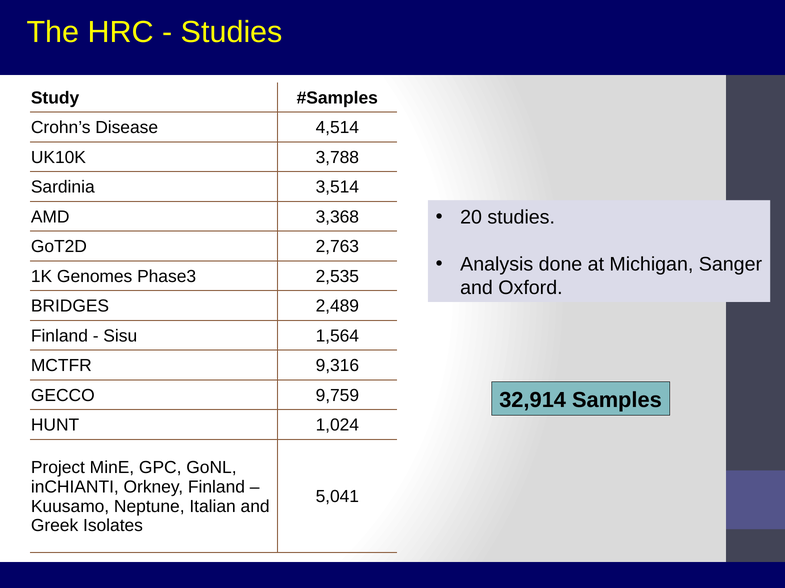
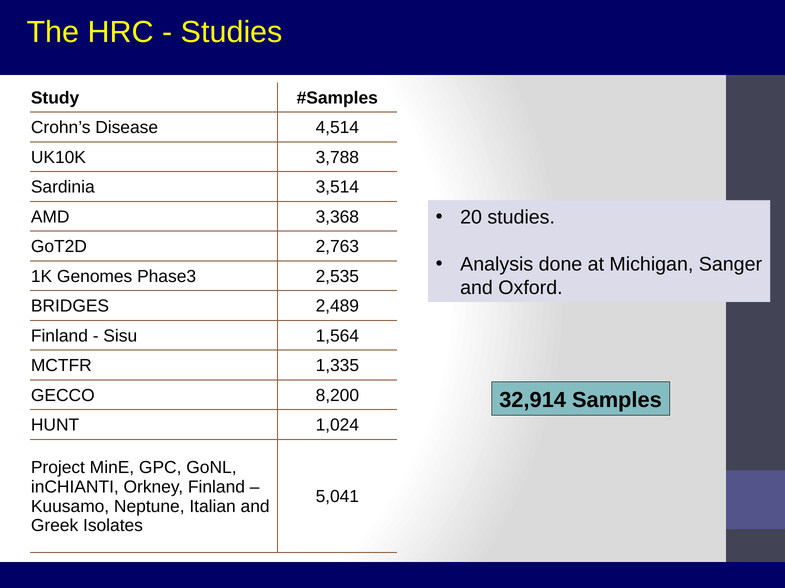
9,316: 9,316 -> 1,335
9,759: 9,759 -> 8,200
